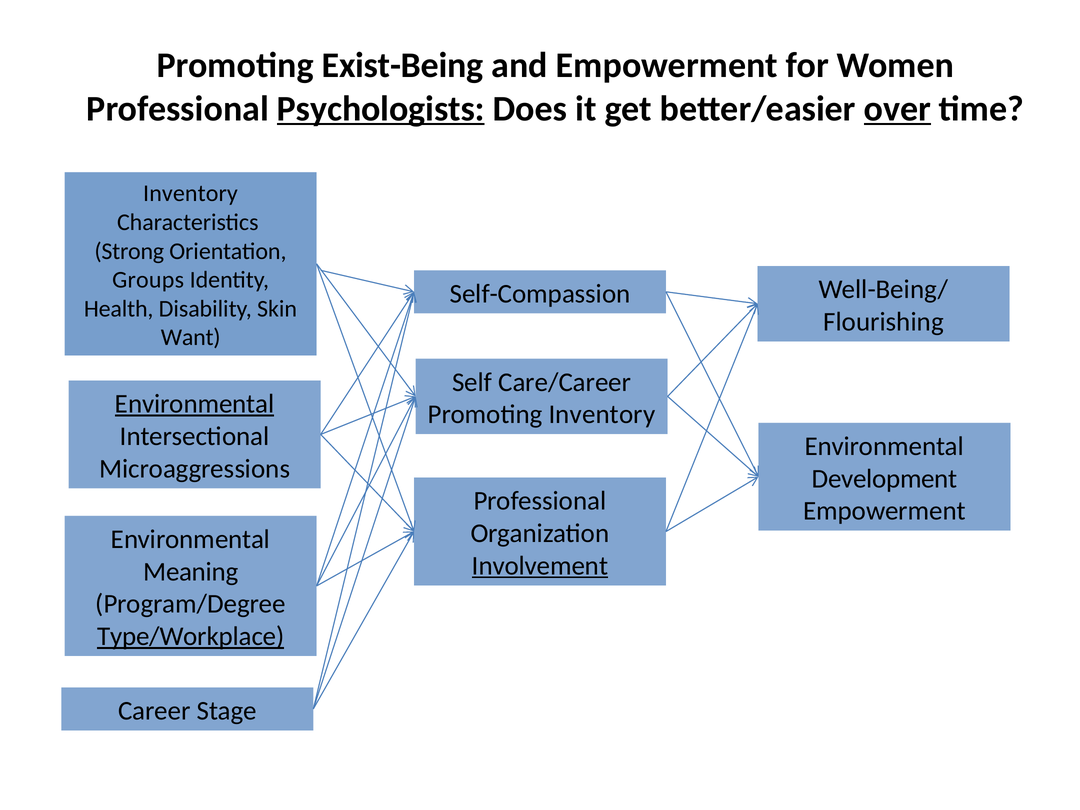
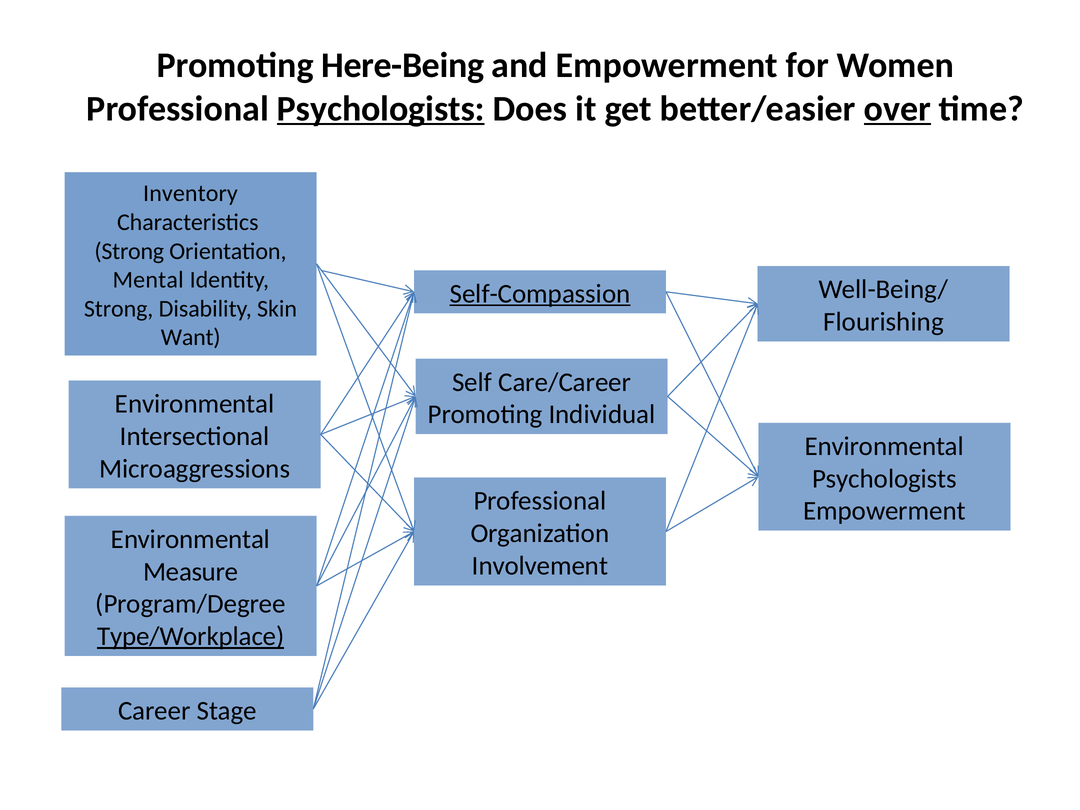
Exist-Being: Exist-Being -> Here-Being
Groups: Groups -> Mental
Self-Compassion underline: none -> present
Health at (119, 309): Health -> Strong
Environmental at (195, 404) underline: present -> none
Promoting Inventory: Inventory -> Individual
Development at (885, 479): Development -> Psychologists
Involvement underline: present -> none
Meaning: Meaning -> Measure
